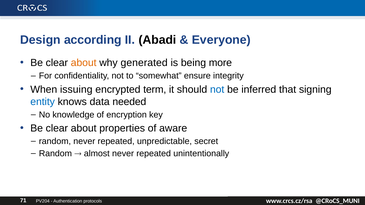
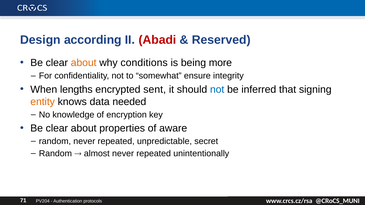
Abadi colour: black -> red
Everyone: Everyone -> Reserved
generated: generated -> conditions
issuing: issuing -> lengths
term: term -> sent
entity colour: blue -> orange
